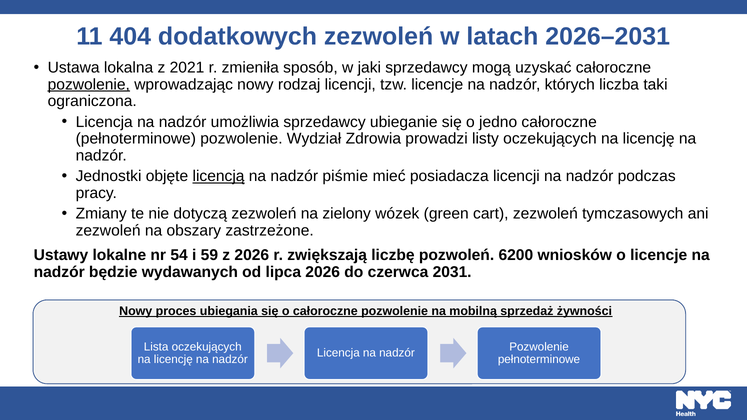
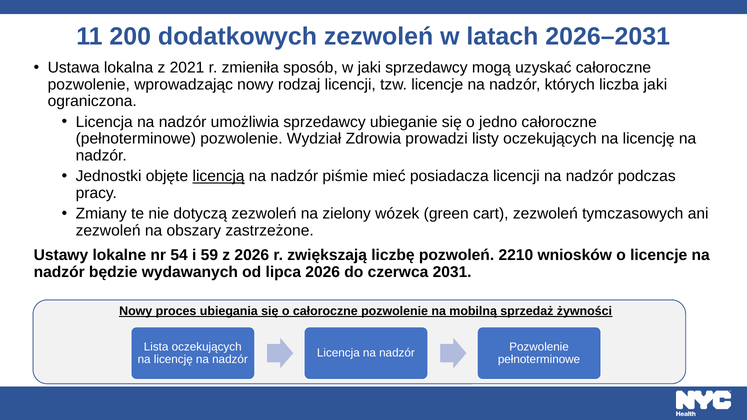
404: 404 -> 200
pozwolenie at (89, 84) underline: present -> none
liczba taki: taki -> jaki
6200: 6200 -> 2210
